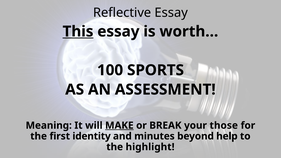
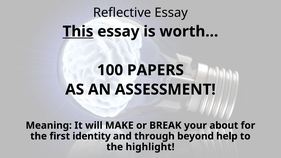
SPORTS: SPORTS -> PAPERS
MAKE underline: present -> none
those: those -> about
minutes: minutes -> through
